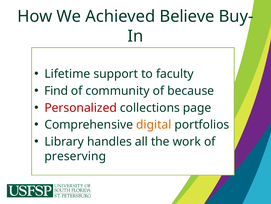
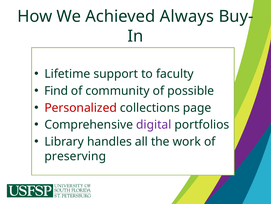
Believe: Believe -> Always
because: because -> possible
digital colour: orange -> purple
